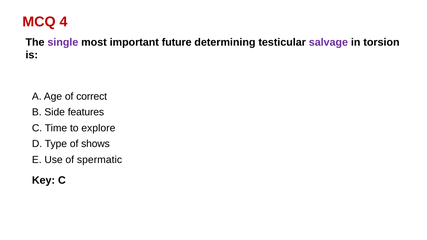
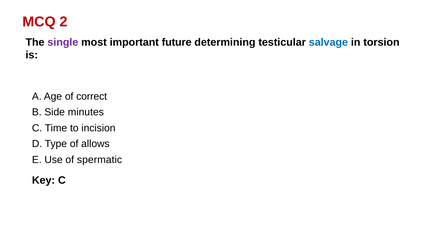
4: 4 -> 2
salvage colour: purple -> blue
features: features -> minutes
explore: explore -> incision
shows: shows -> allows
